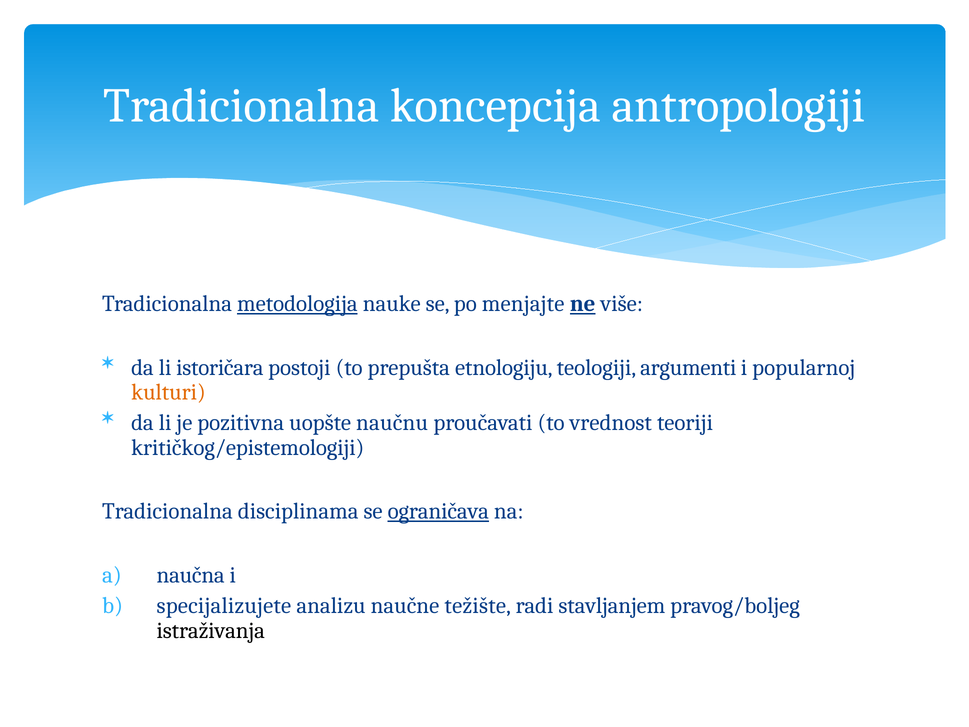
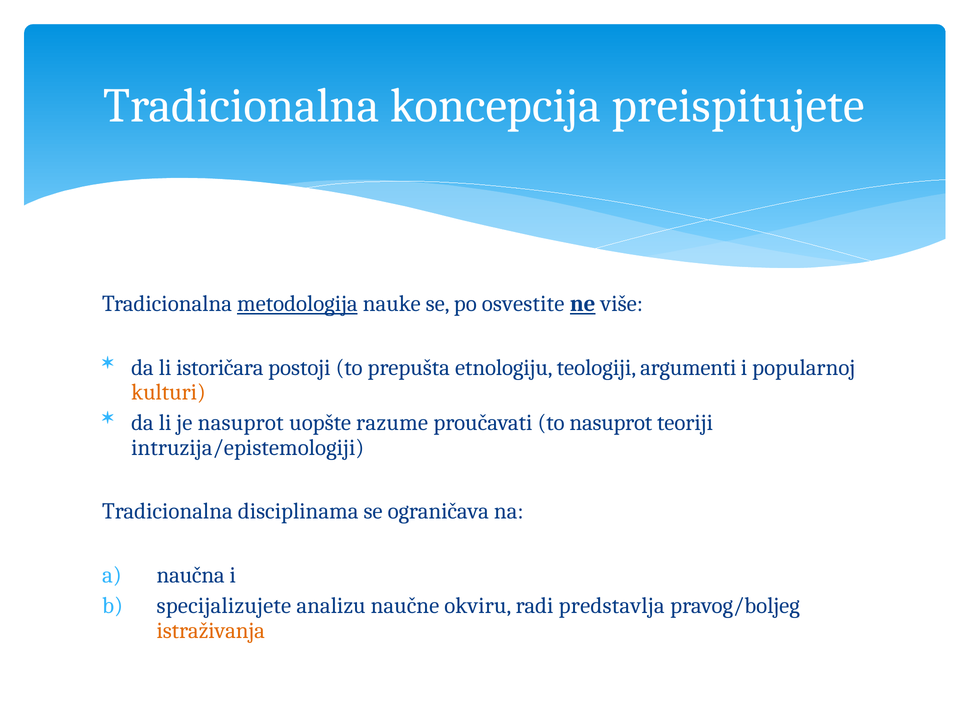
antropologiji: antropologiji -> preispitujete
menjajte: menjajte -> osvestite
je pozitivna: pozitivna -> nasuprot
naučnu: naučnu -> razume
to vrednost: vrednost -> nasuprot
kritičkog/epistemologiji: kritičkog/epistemologiji -> intruzija/epistemologiji
ograničava underline: present -> none
težište: težište -> okviru
stavljanjem: stavljanjem -> predstavlja
istraživanja colour: black -> orange
